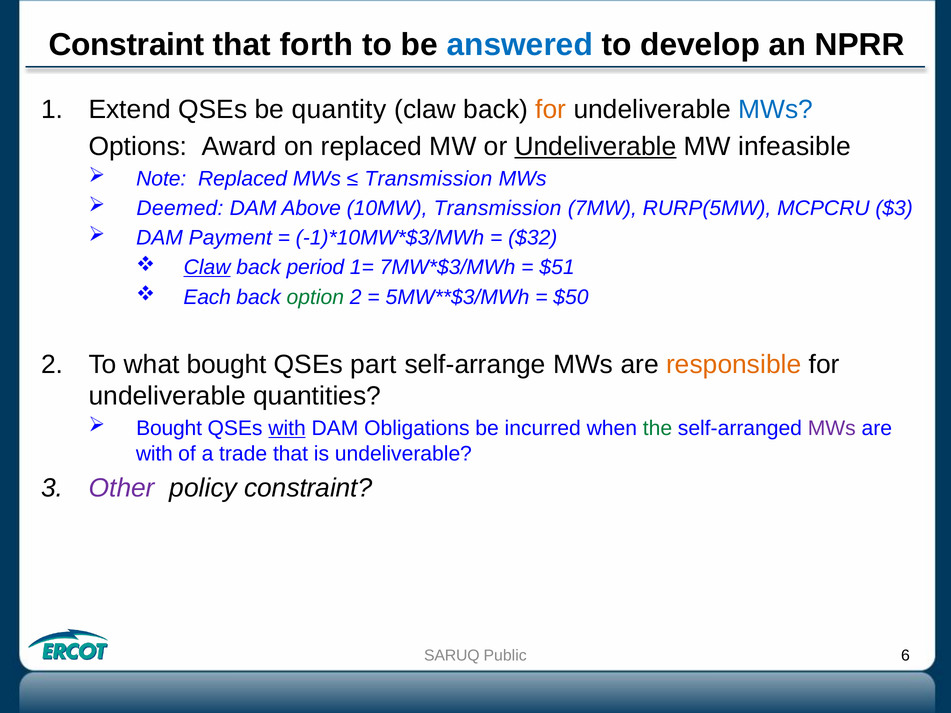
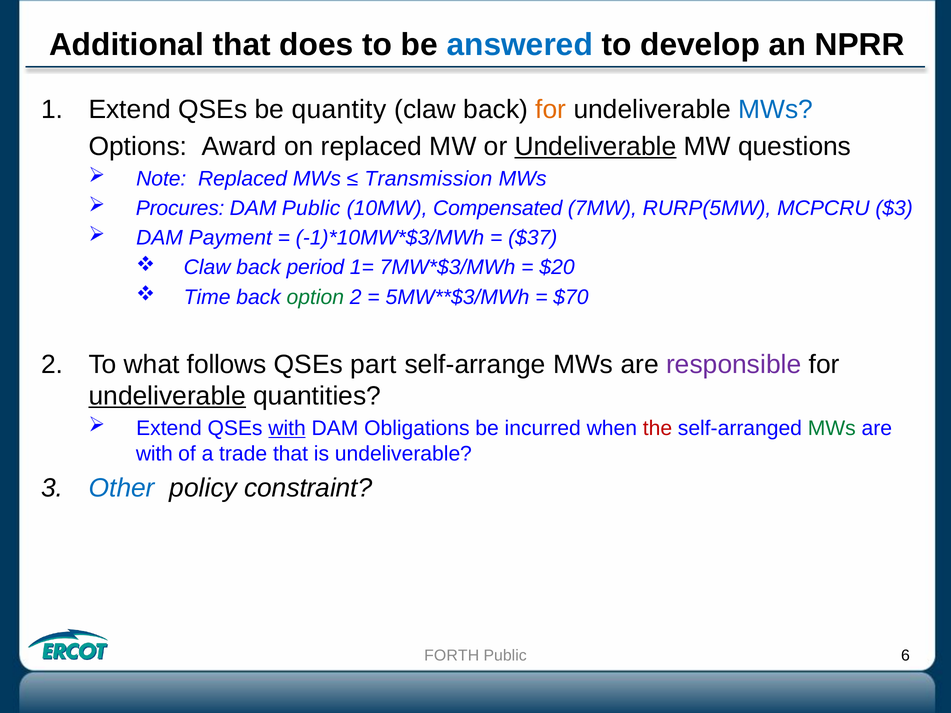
Constraint at (127, 45): Constraint -> Additional
forth: forth -> does
infeasible: infeasible -> questions
Deemed: Deemed -> Procures
DAM Above: Above -> Public
10MW Transmission: Transmission -> Compensated
$32: $32 -> $37
Claw at (207, 268) underline: present -> none
$51: $51 -> $20
Each: Each -> Time
$50: $50 -> $70
what bought: bought -> follows
responsible colour: orange -> purple
undeliverable at (167, 396) underline: none -> present
Bought at (169, 429): Bought -> Extend
the colour: green -> red
MWs at (832, 429) colour: purple -> green
Other colour: purple -> blue
SARUQ: SARUQ -> FORTH
